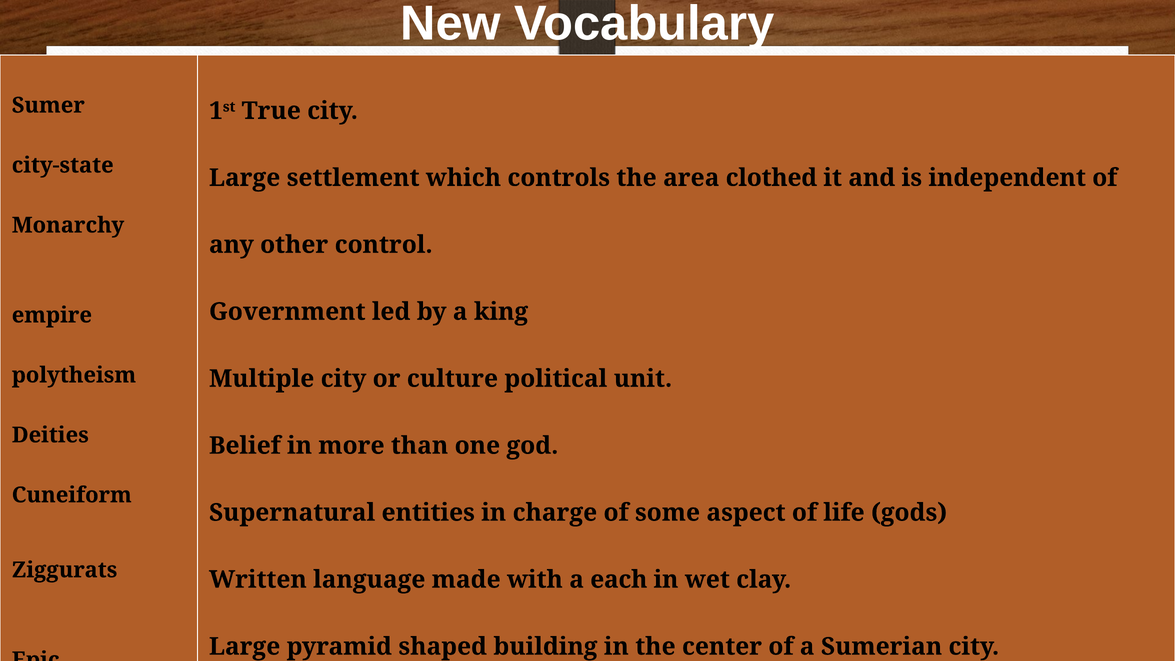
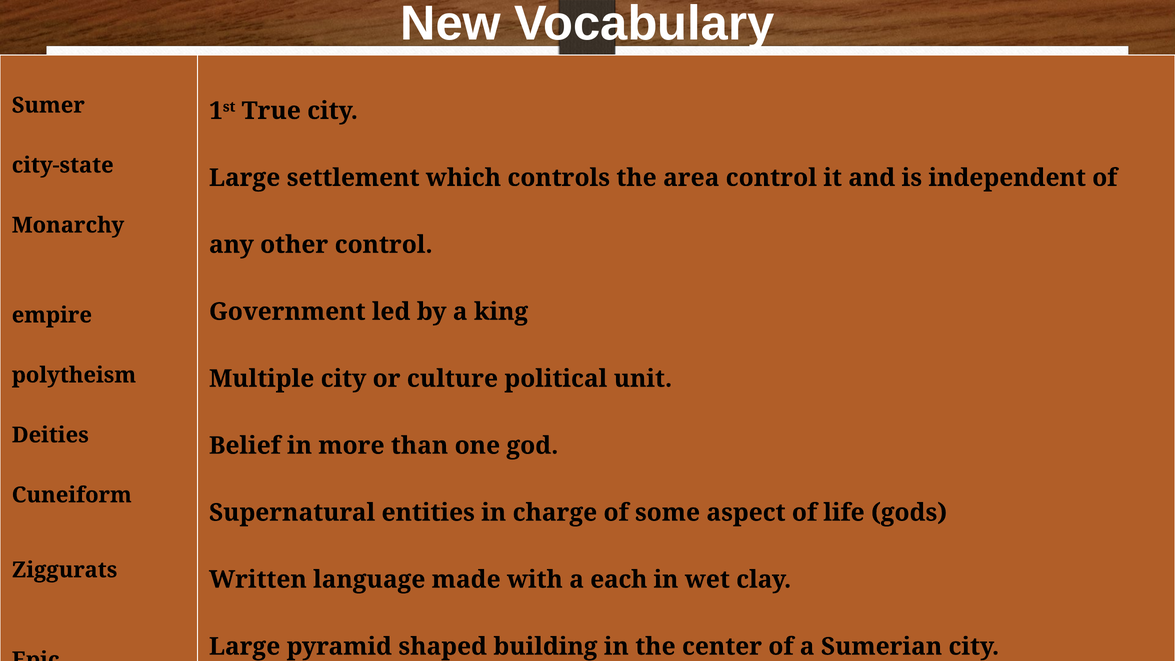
area clothed: clothed -> control
